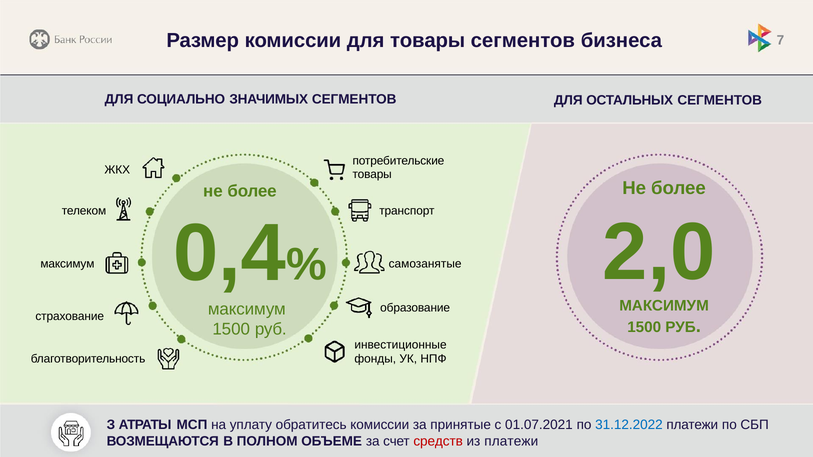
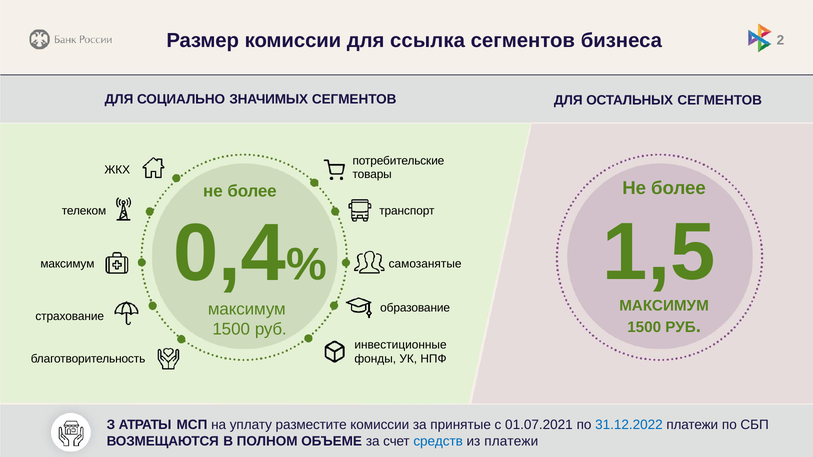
для товары: товары -> ссылка
7: 7 -> 2
2,0: 2,0 -> 1,5
обратитесь: обратитесь -> разместите
средств colour: red -> blue
